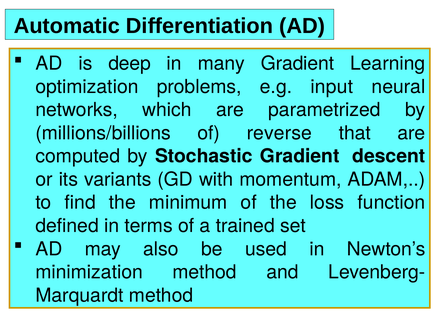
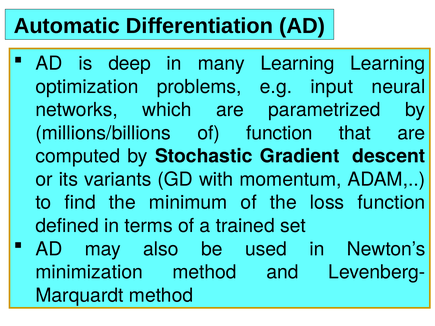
many Gradient: Gradient -> Learning
of reverse: reverse -> function
